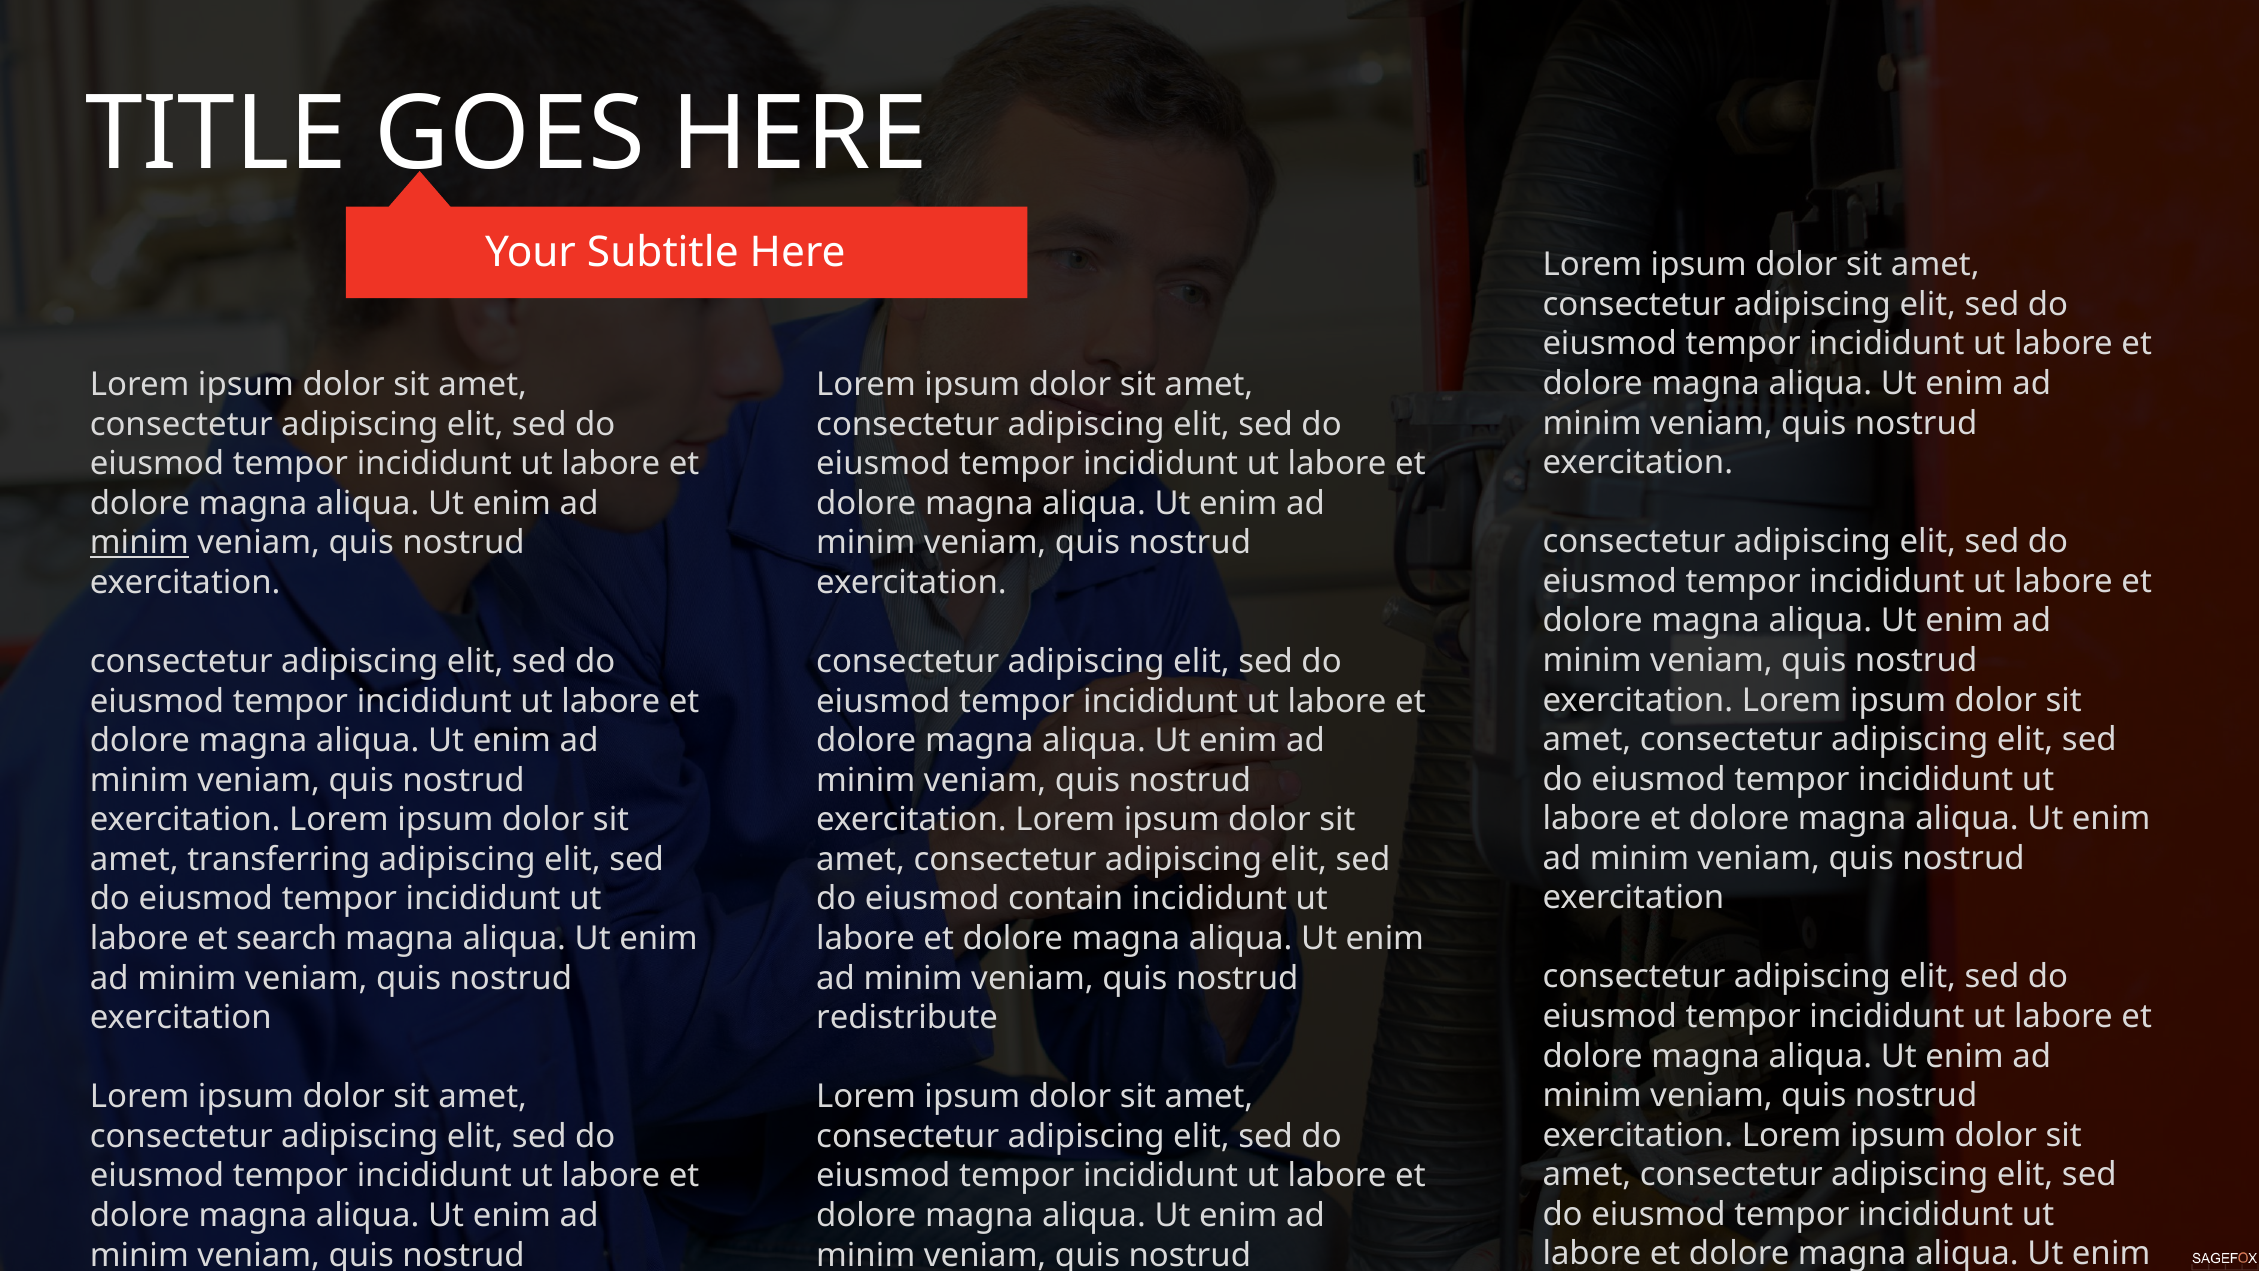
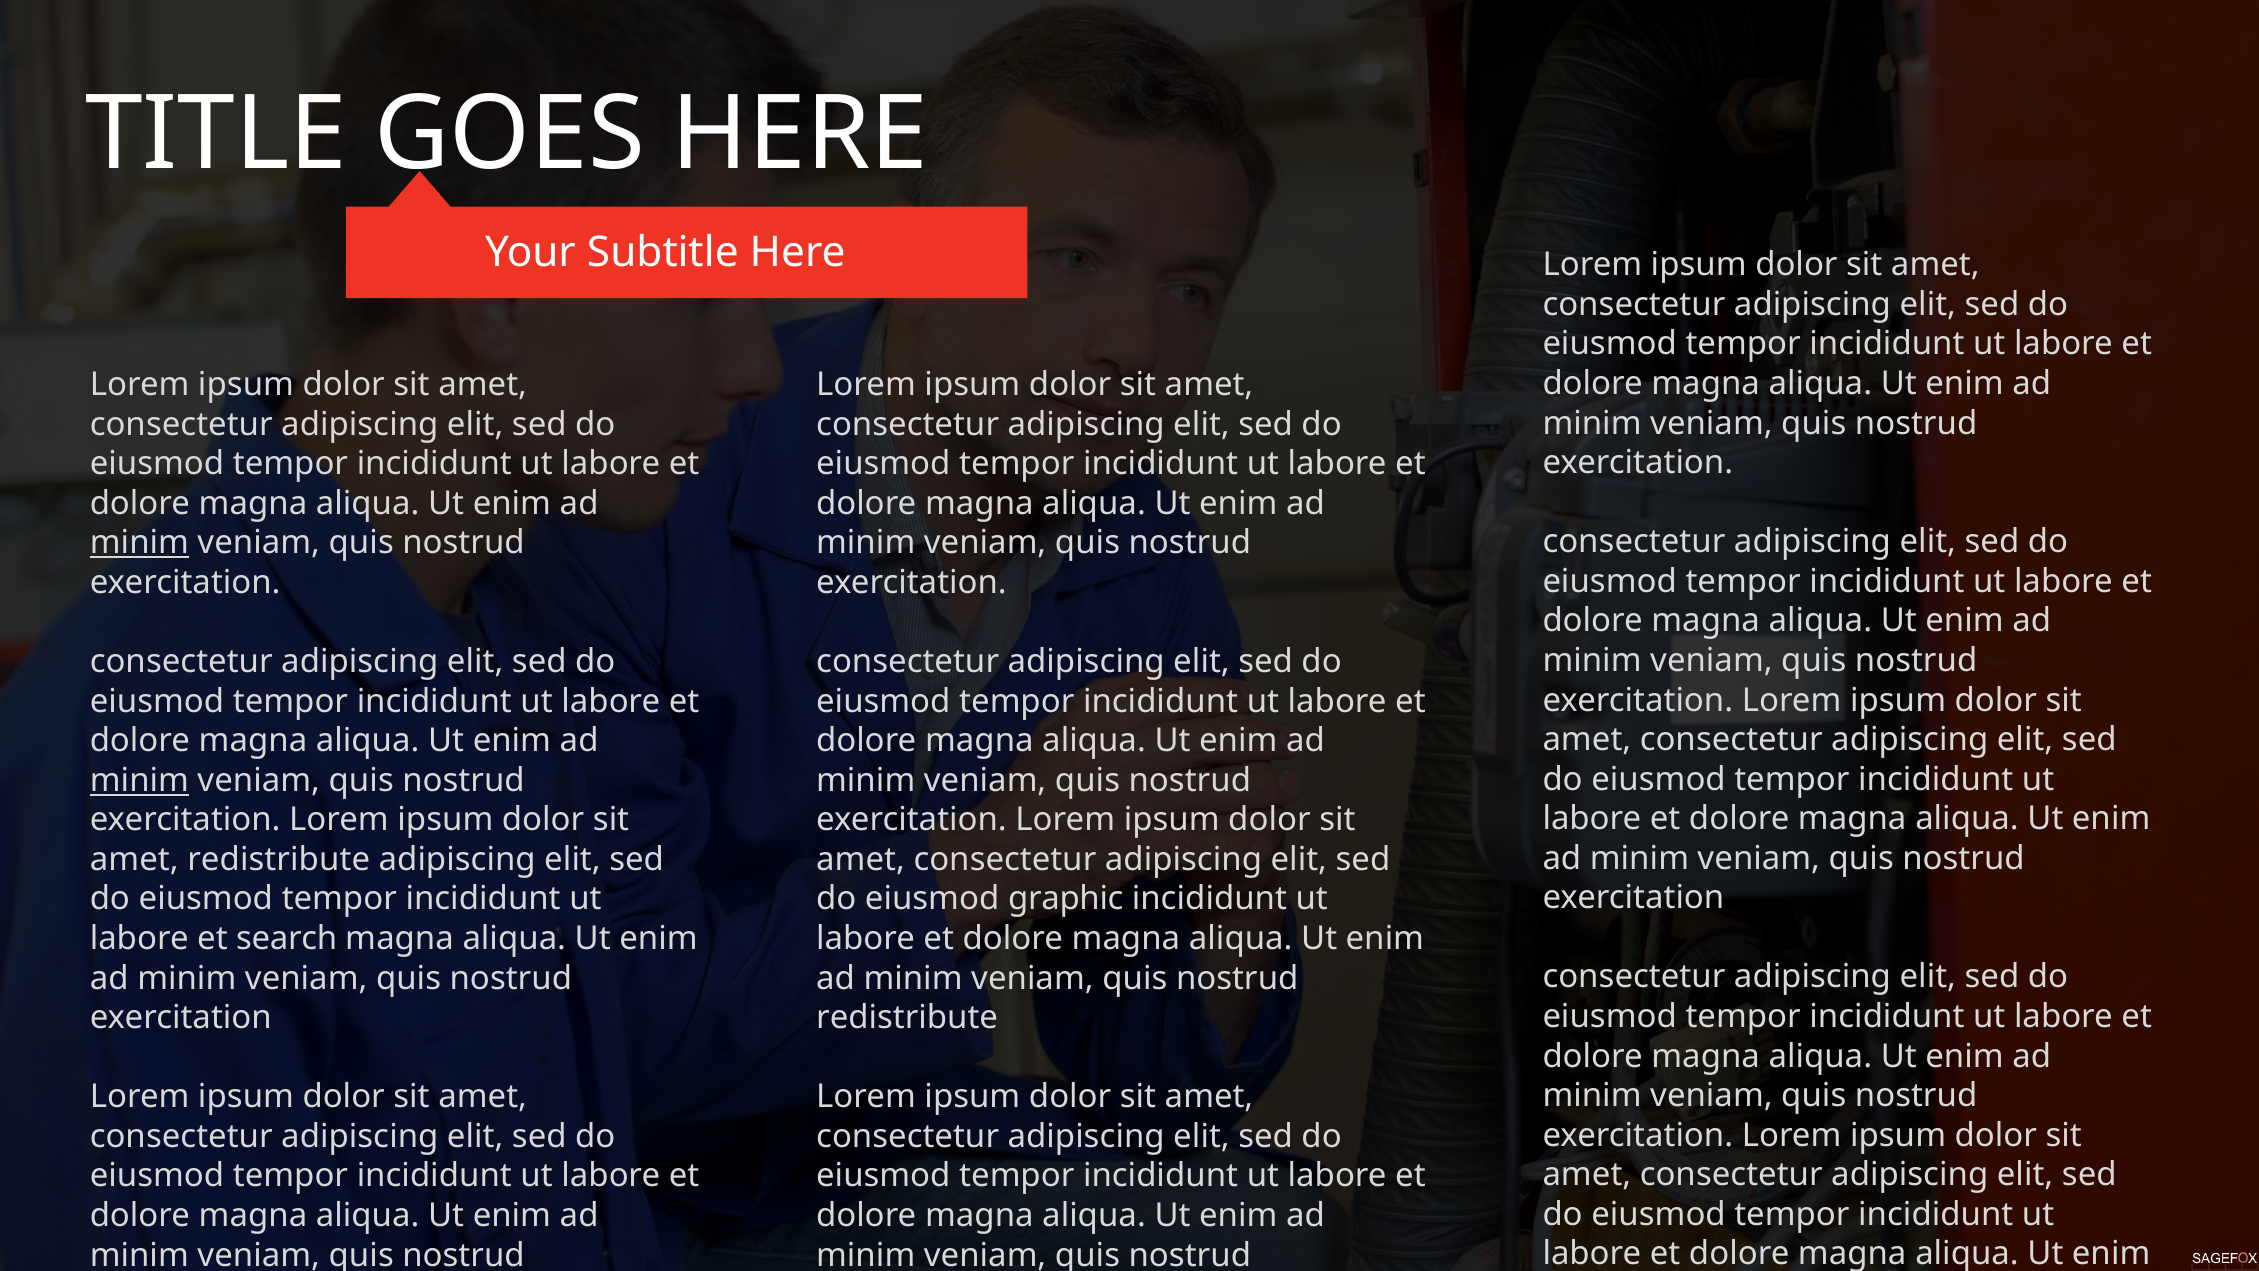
minim at (139, 780) underline: none -> present
amet transferring: transferring -> redistribute
contain: contain -> graphic
